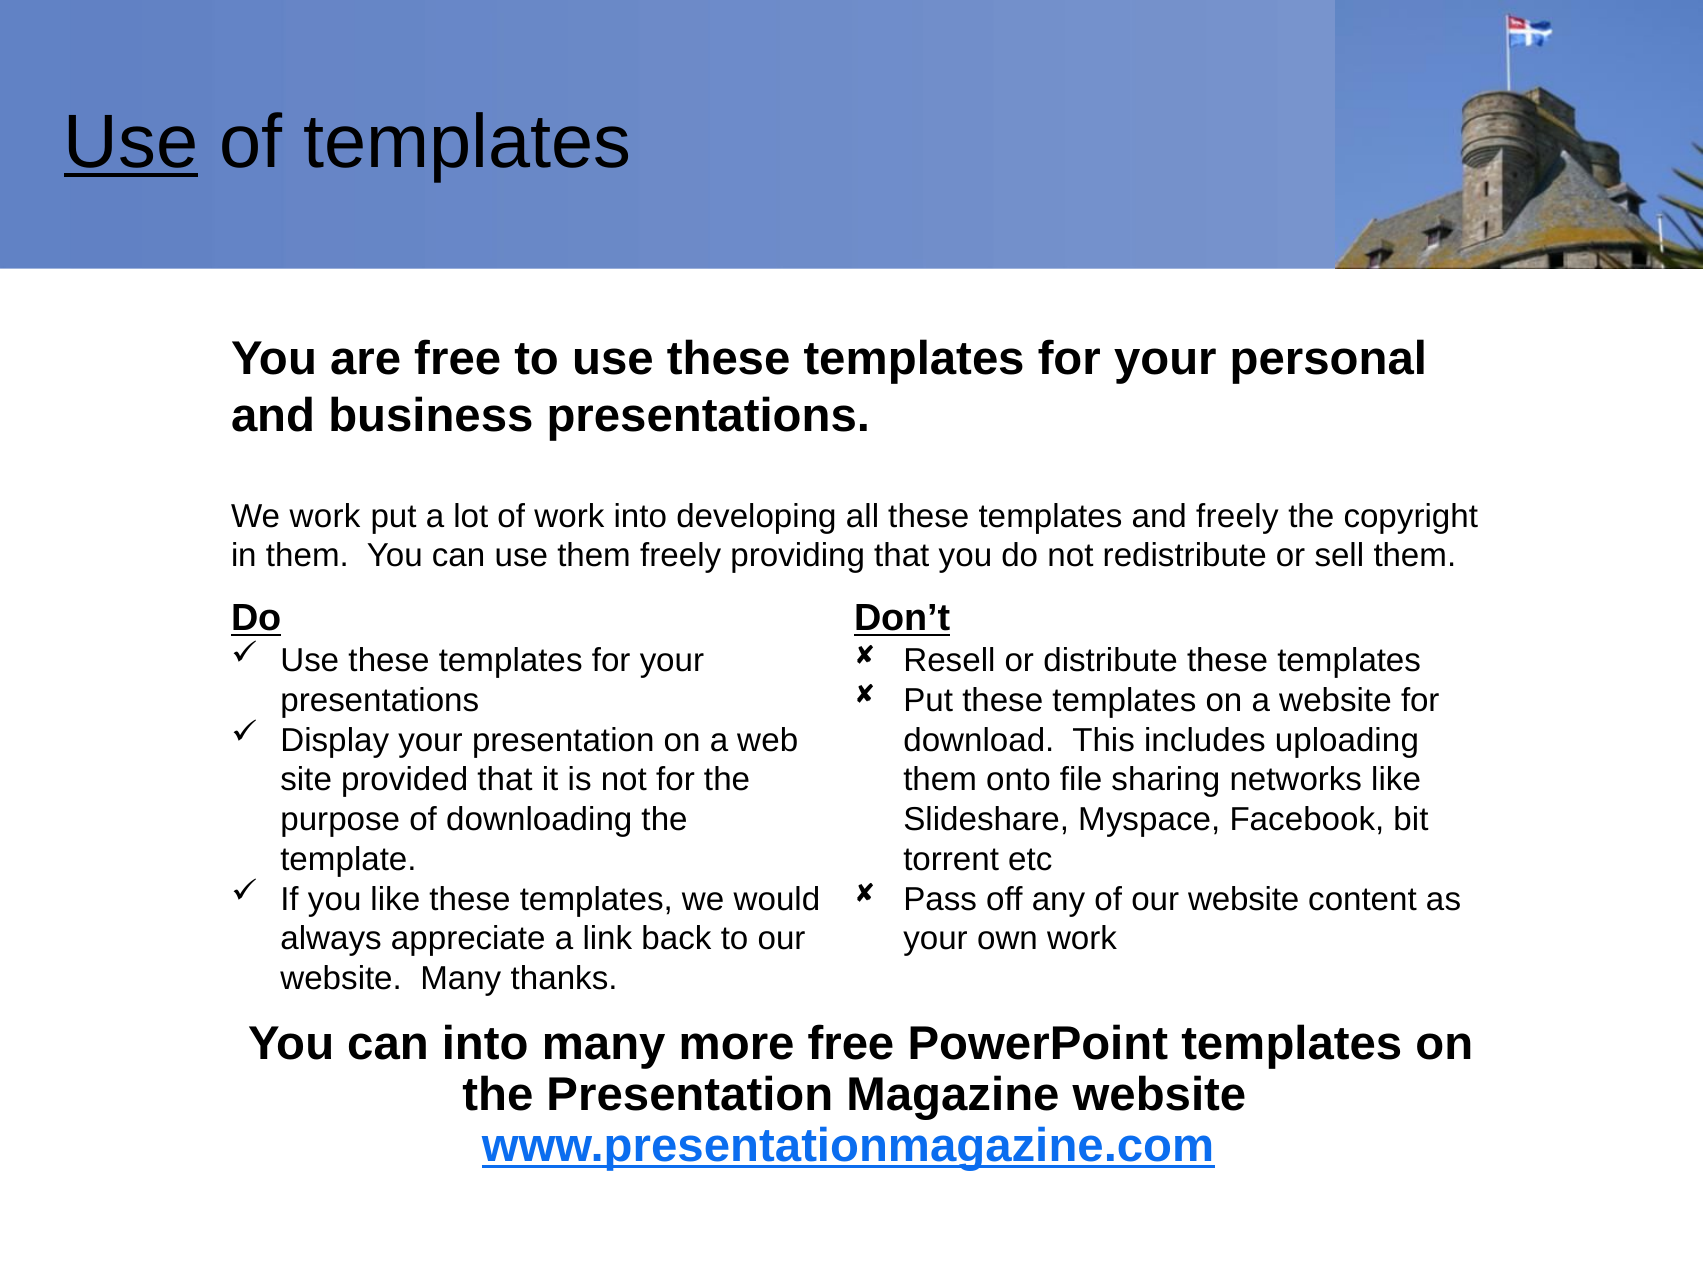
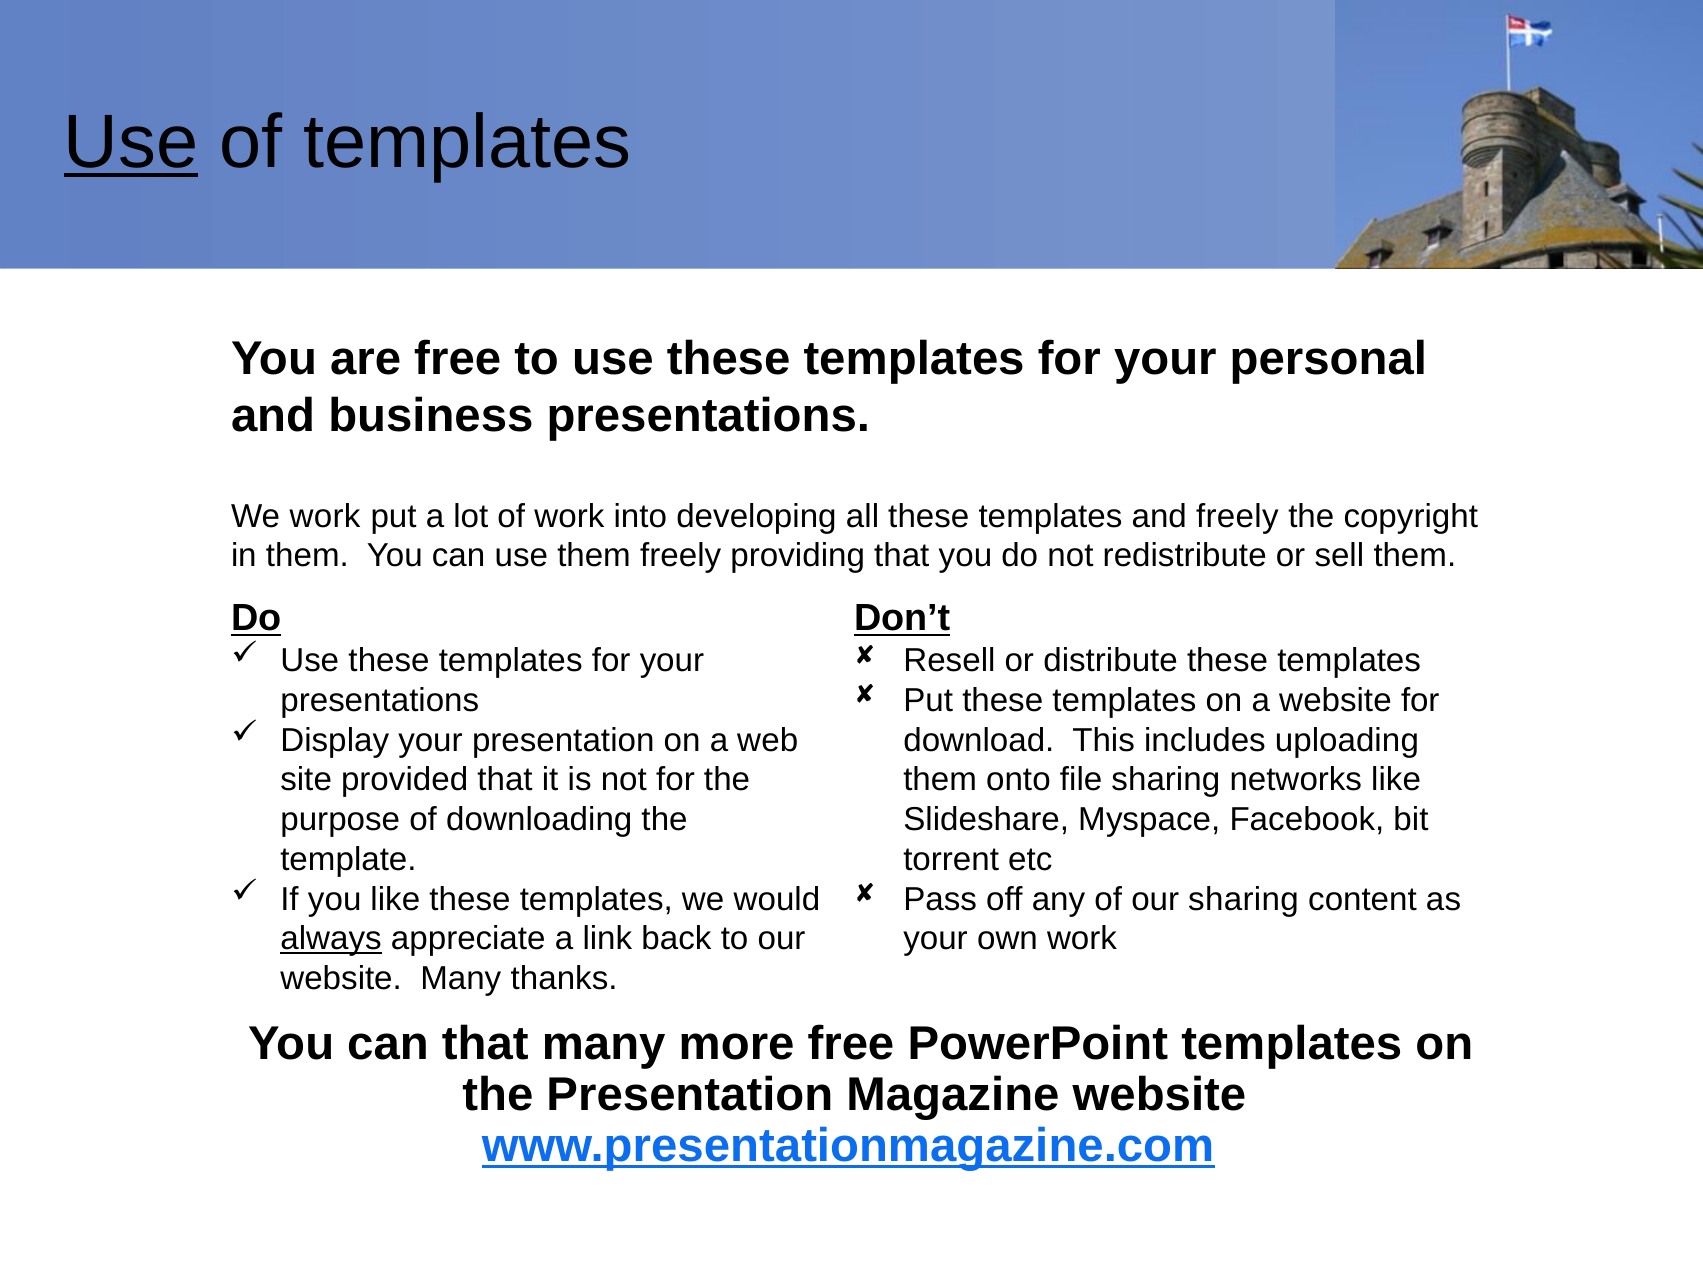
of our website: website -> sharing
always underline: none -> present
can into: into -> that
